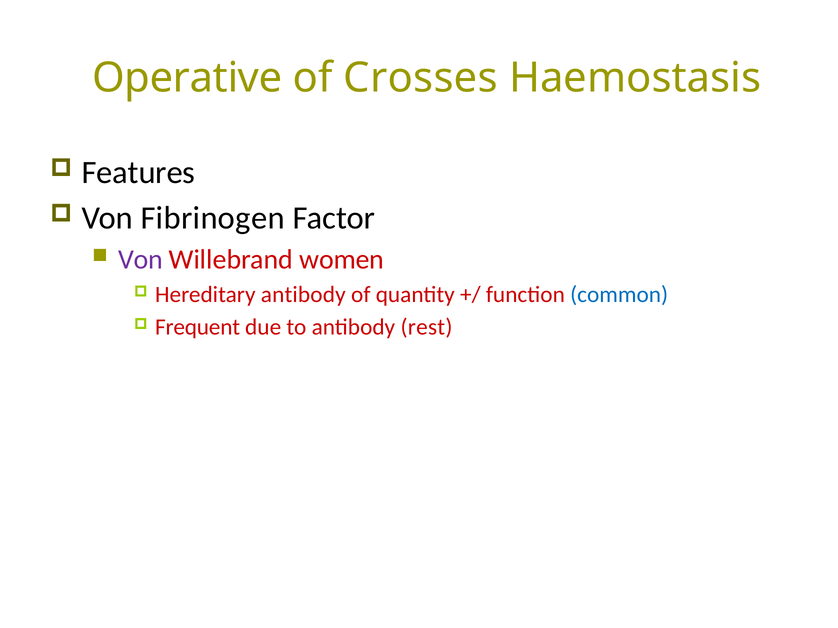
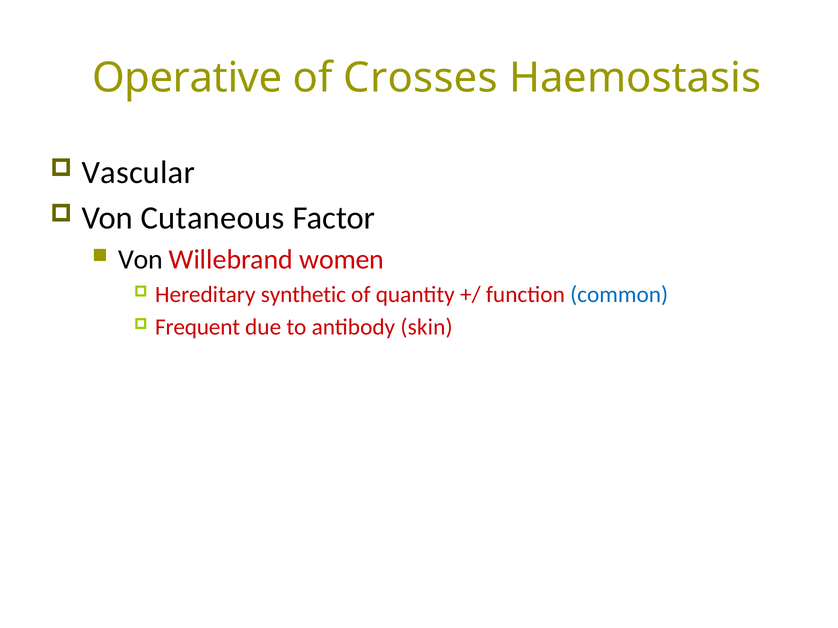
Features: Features -> Vascular
Fibrinogen: Fibrinogen -> Cutaneous
Von at (141, 260) colour: purple -> black
Hereditary antibody: antibody -> synthetic
rest: rest -> skin
